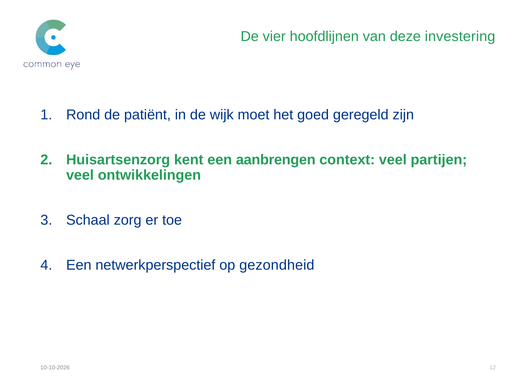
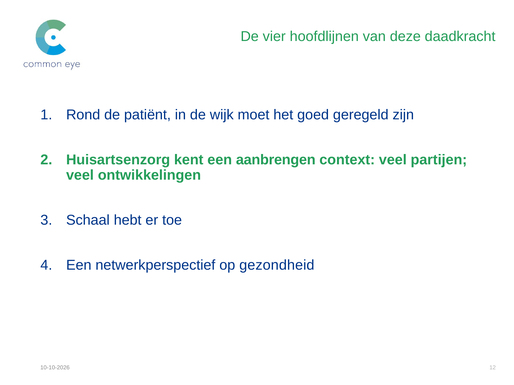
investering: investering -> daadkracht
zorg: zorg -> hebt
